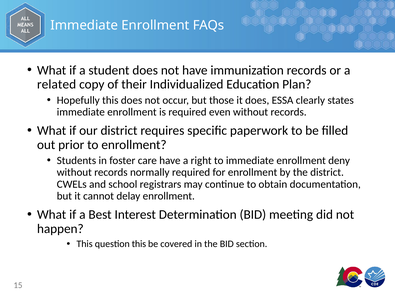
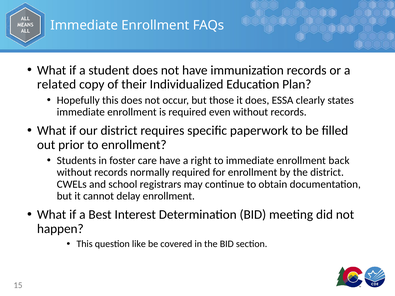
deny: deny -> back
question this: this -> like
